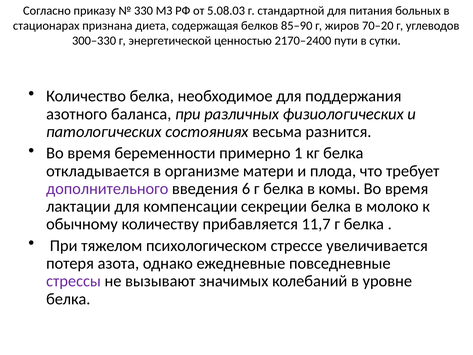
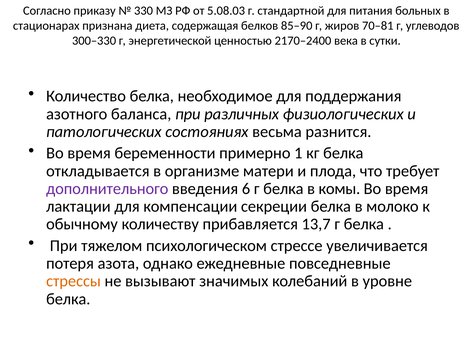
70–20: 70–20 -> 70–81
пути: пути -> века
11,7: 11,7 -> 13,7
стрессы colour: purple -> orange
